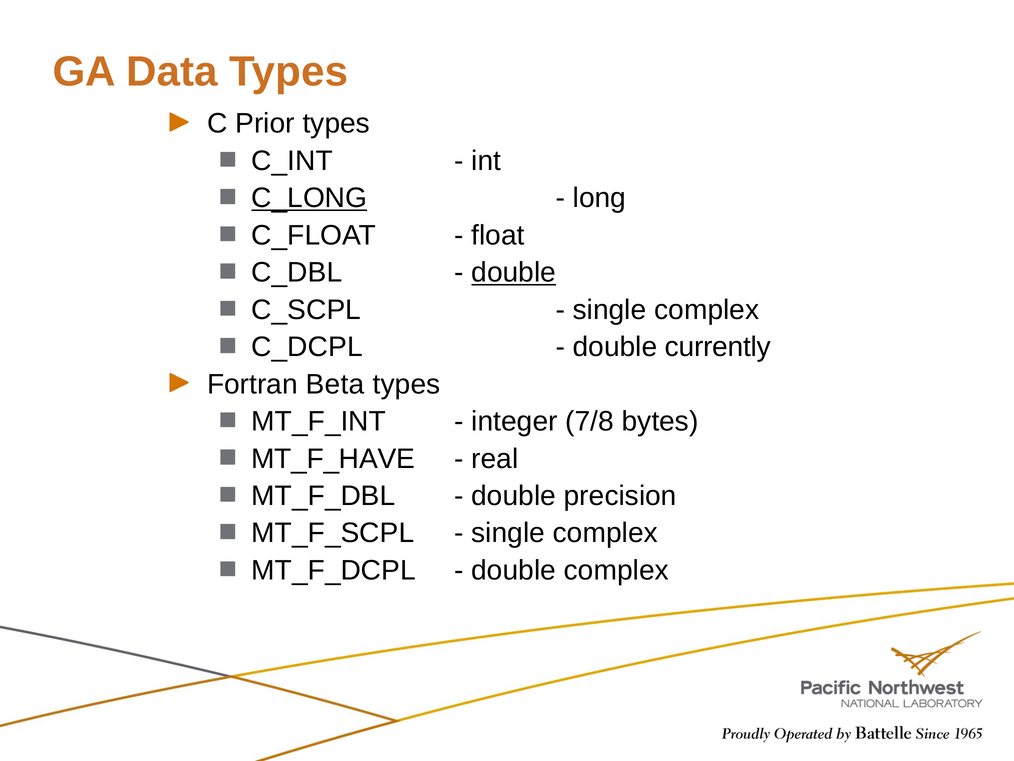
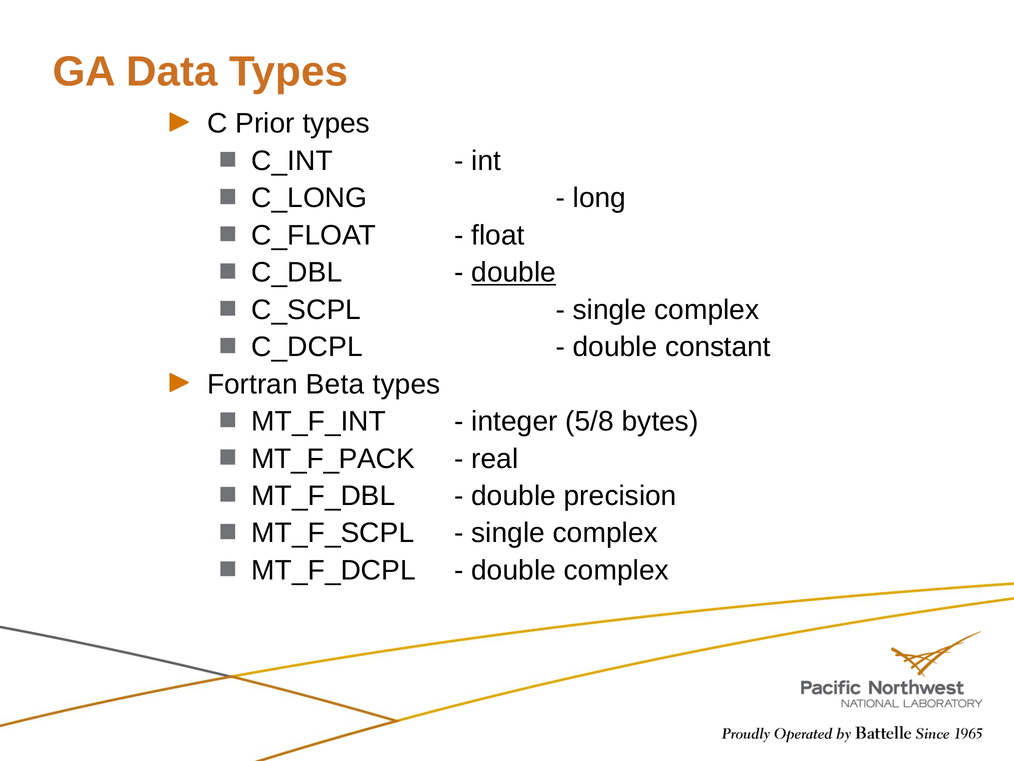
C_LONG underline: present -> none
currently: currently -> constant
7/8: 7/8 -> 5/8
MT_F_HAVE: MT_F_HAVE -> MT_F_PACK
